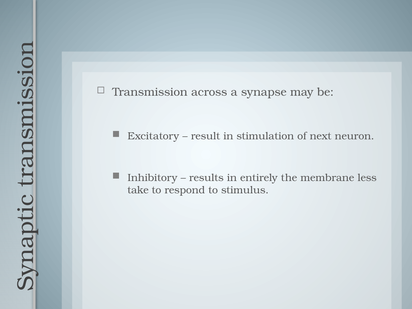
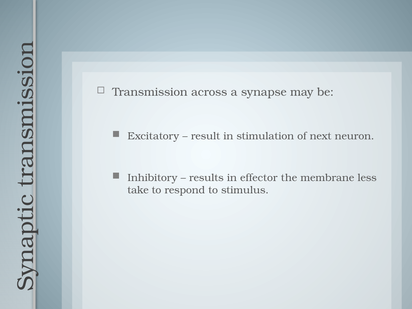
entirely: entirely -> effector
